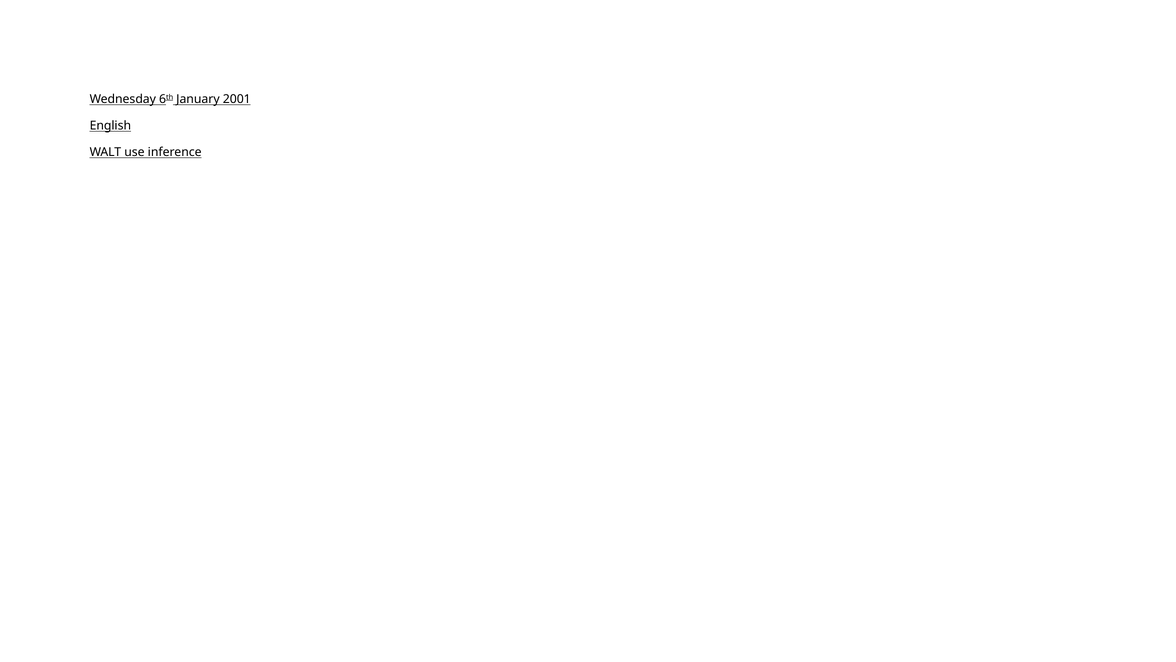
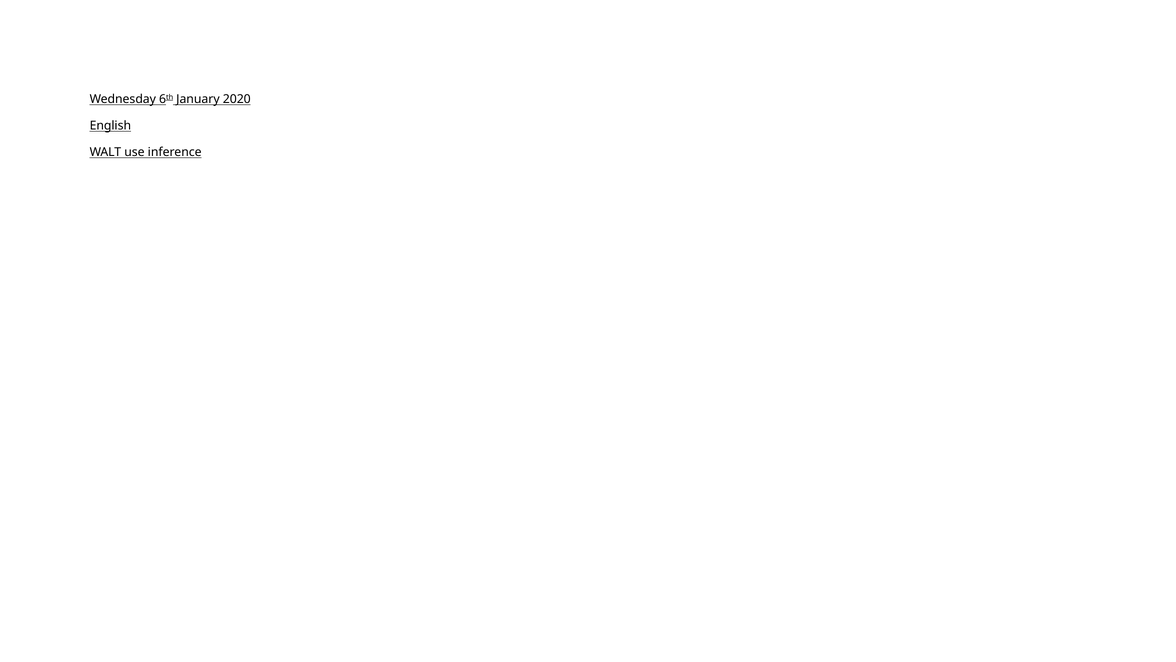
2001: 2001 -> 2020
